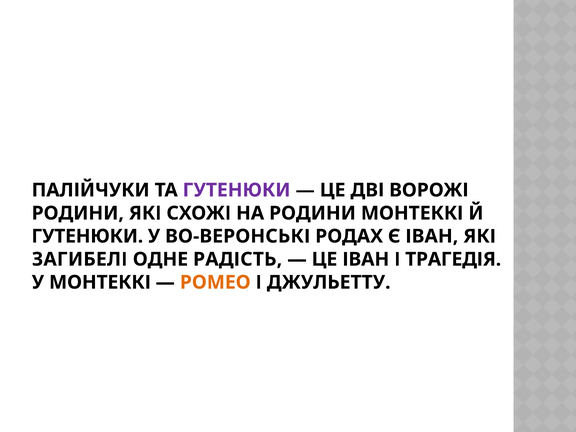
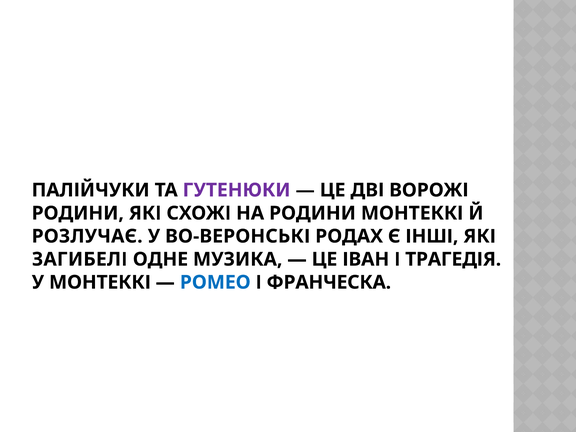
ГУТЕНЮКИ at (87, 236): ГУТЕНЮКИ -> РОЗЛУЧАЄ
Є ІВАН: ІВАН -> ІНШІ
РАДІСТЬ: РАДІСТЬ -> МУЗИКА
РОМЕО colour: orange -> blue
ДЖУЛЬЕТТУ: ДЖУЛЬЕТТУ -> ФРАНЧЕСКА
